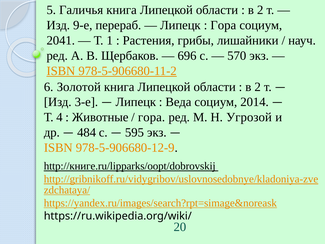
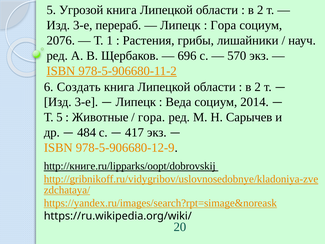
Галичья: Галичья -> Угрозой
9-е at (83, 25): 9-е -> 3-е
2041: 2041 -> 2076
Золотой: Золотой -> Создать
Т 4: 4 -> 5
Угрозой: Угрозой -> Сарычев
595: 595 -> 417
